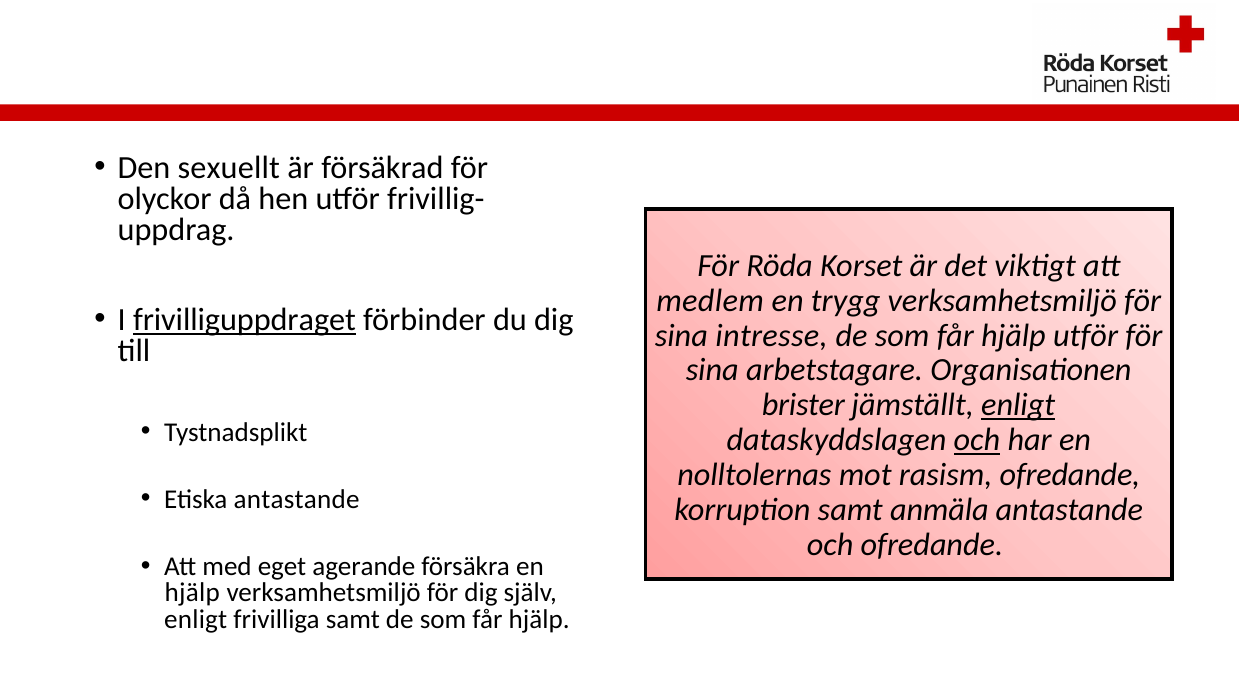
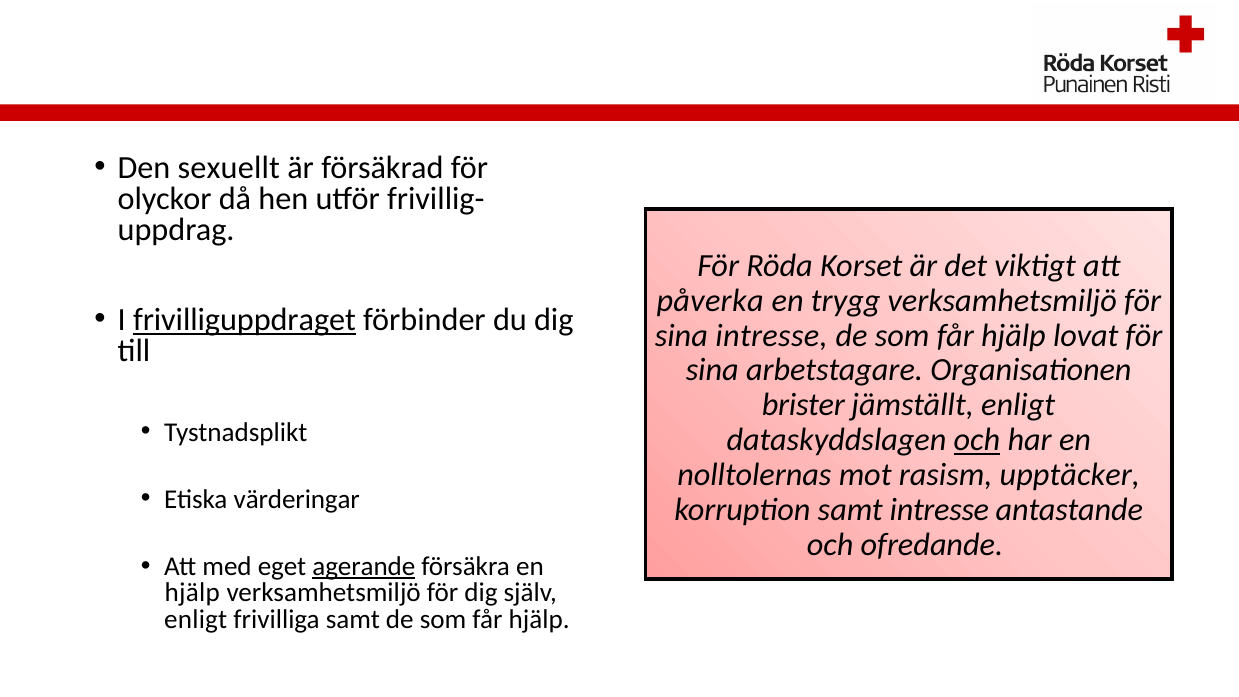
medlem: medlem -> påverka
hjälp utför: utför -> lovat
enligt at (1018, 405) underline: present -> none
rasism ofredande: ofredande -> upptäcker
Etiska antastande: antastande -> värderingar
samt anmäla: anmäla -> intresse
agerande underline: none -> present
